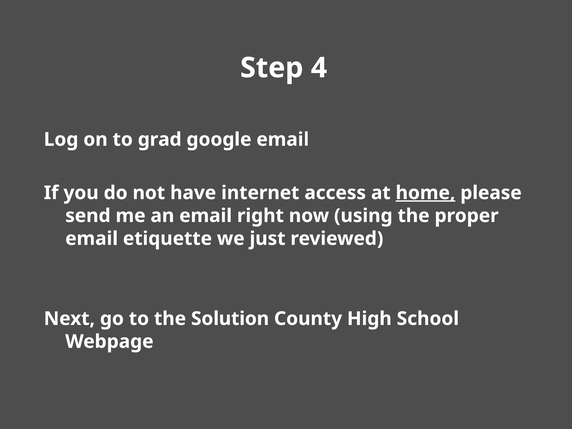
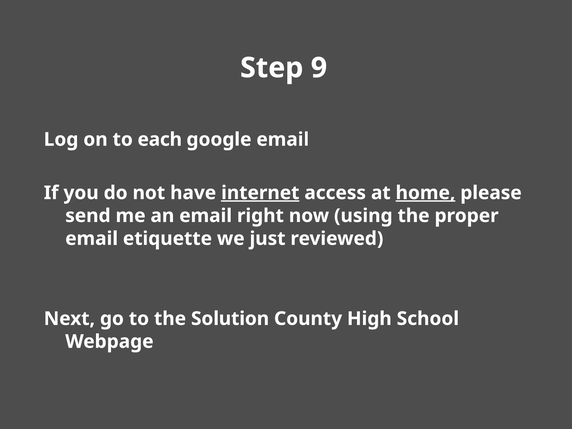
4: 4 -> 9
grad: grad -> each
internet underline: none -> present
